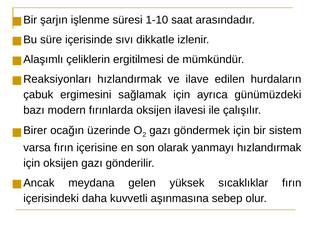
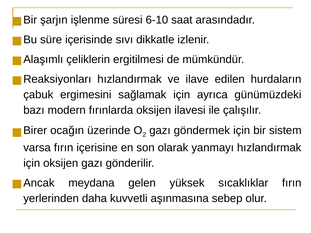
1-10: 1-10 -> 6-10
içerisindeki: içerisindeki -> yerlerinden
